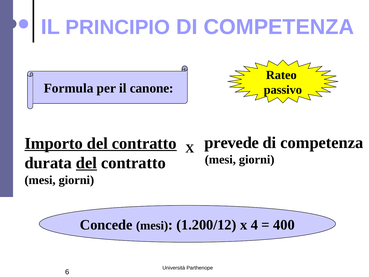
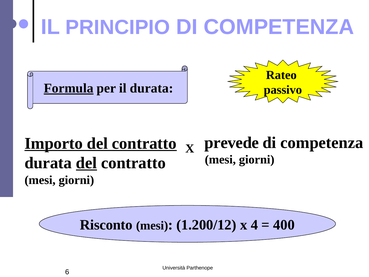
Formula underline: none -> present
il canone: canone -> durata
Concede: Concede -> Risconto
